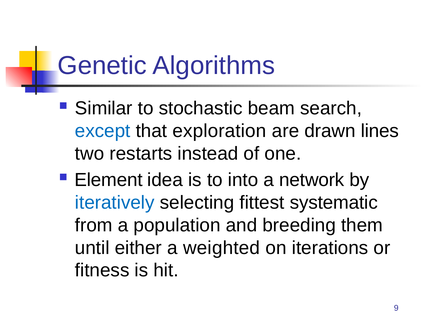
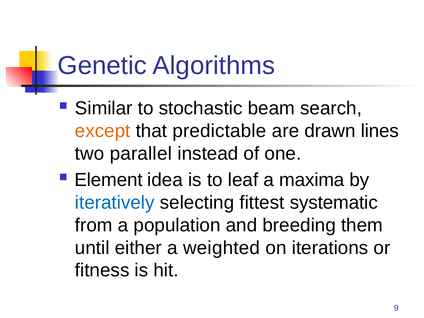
except colour: blue -> orange
exploration: exploration -> predictable
restarts: restarts -> parallel
into: into -> leaf
network: network -> maxima
